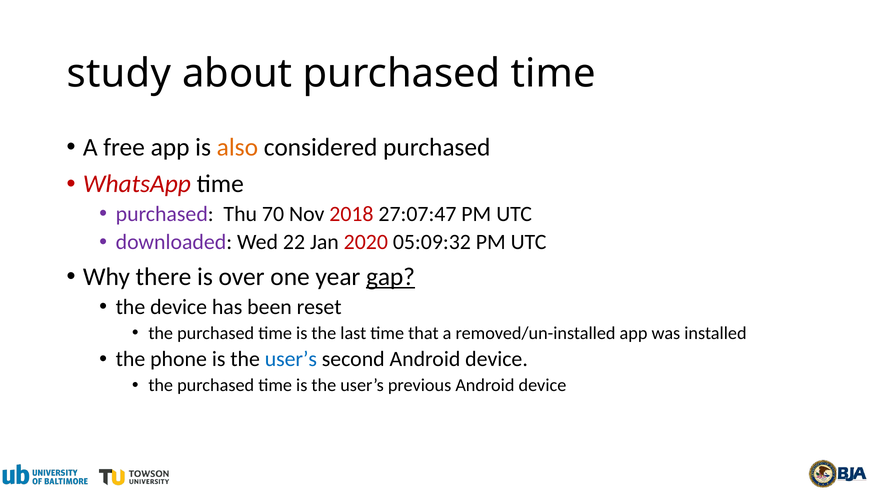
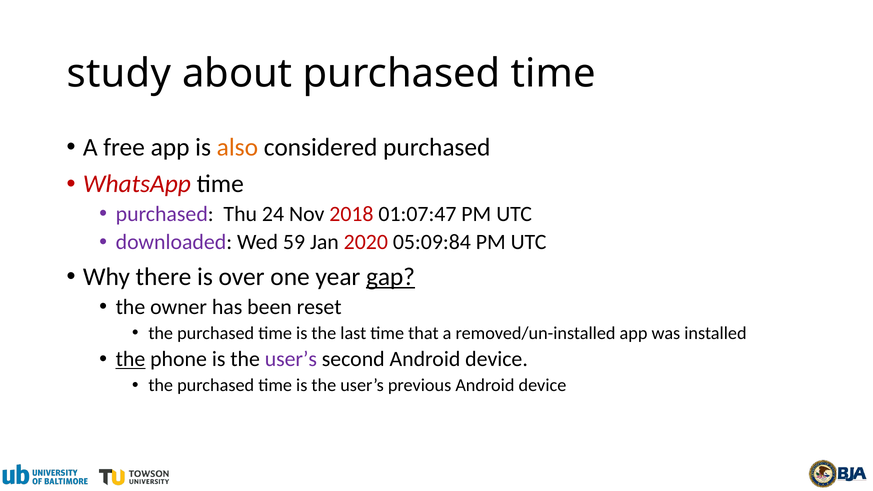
70: 70 -> 24
27:07:47: 27:07:47 -> 01:07:47
22: 22 -> 59
05:09:32: 05:09:32 -> 05:09:84
the device: device -> owner
the at (130, 359) underline: none -> present
user’s at (291, 359) colour: blue -> purple
